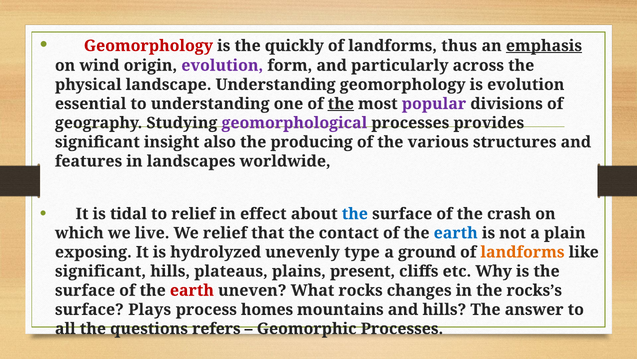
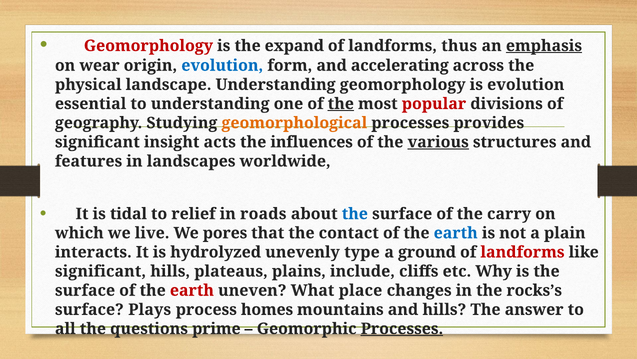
quickly: quickly -> expand
wind: wind -> wear
evolution at (222, 65) colour: purple -> blue
particularly: particularly -> accelerating
popular colour: purple -> red
geomorphological colour: purple -> orange
also: also -> acts
producing: producing -> influences
various underline: none -> present
effect: effect -> roads
crash: crash -> carry
We relief: relief -> pores
exposing: exposing -> interacts
landforms at (522, 252) colour: orange -> red
present: present -> include
rocks: rocks -> place
refers: refers -> prime
Processes at (402, 328) underline: none -> present
